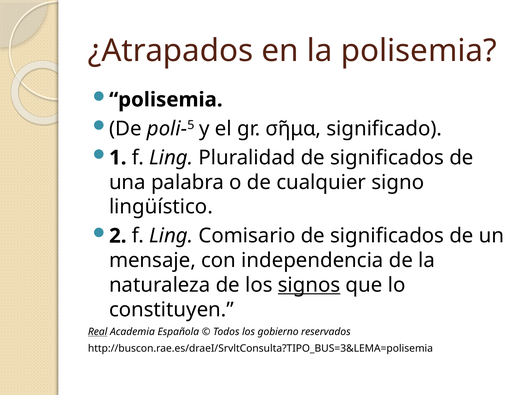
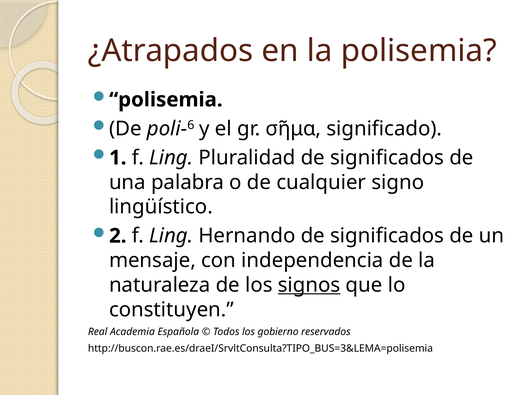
5: 5 -> 6
Comisario: Comisario -> Hernando
Real underline: present -> none
